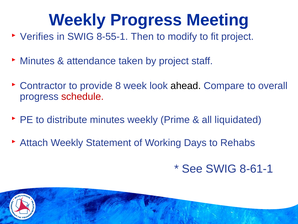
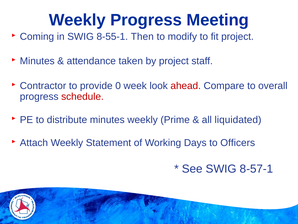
Verifies: Verifies -> Coming
8: 8 -> 0
ahead colour: black -> red
Rehabs: Rehabs -> Officers
8-61-1: 8-61-1 -> 8-57-1
